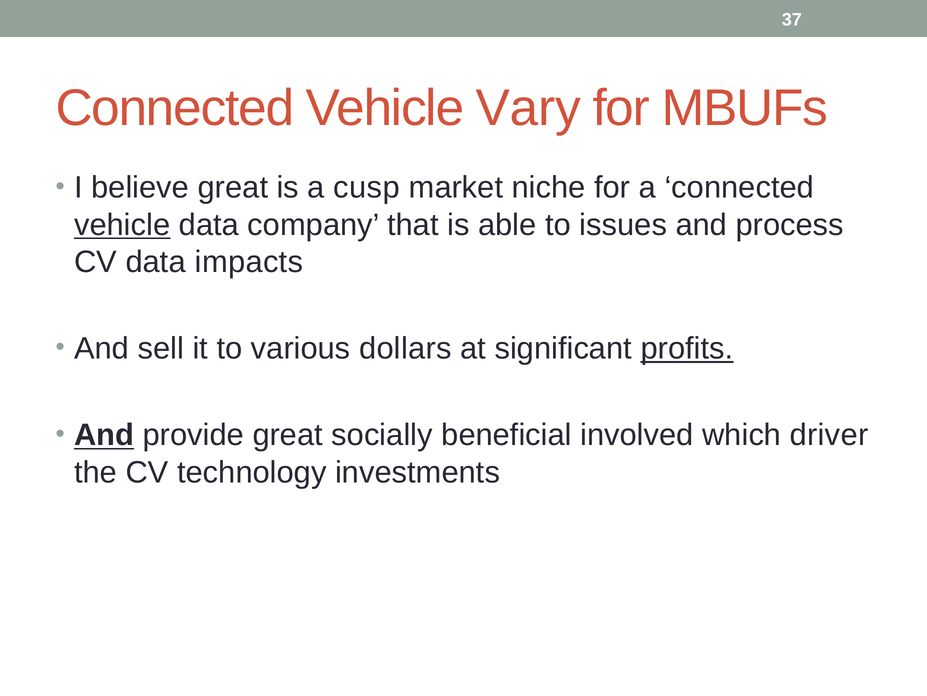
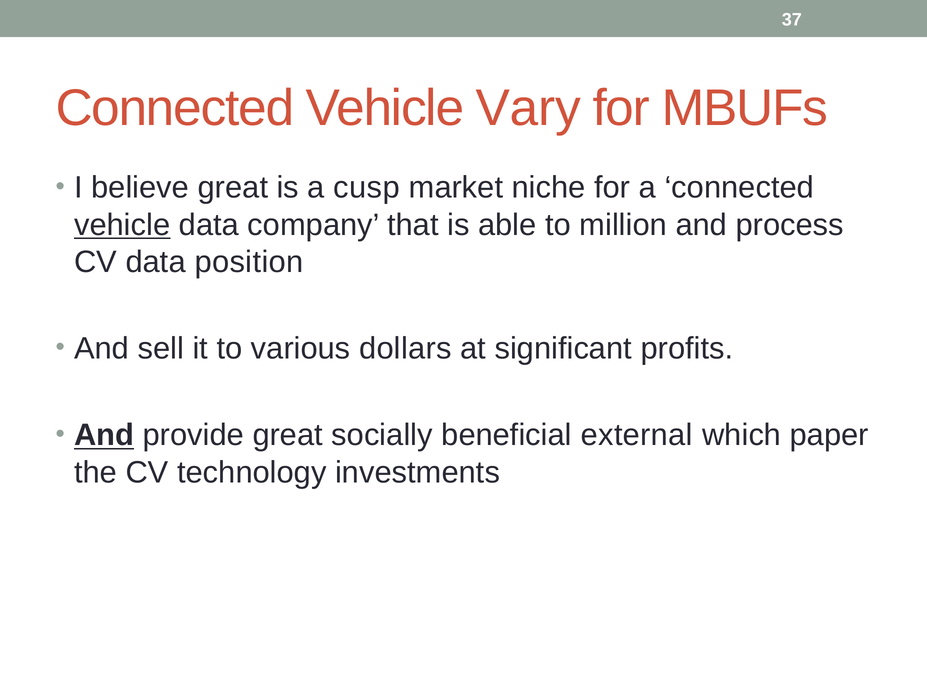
issues: issues -> million
impacts: impacts -> position
profits underline: present -> none
involved: involved -> external
driver: driver -> paper
